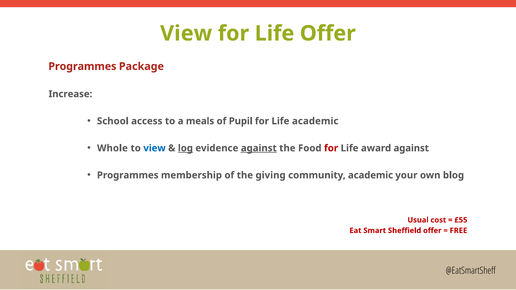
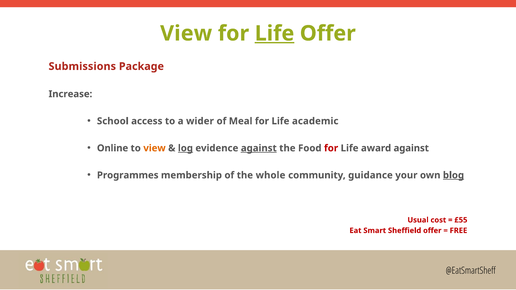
Life at (274, 33) underline: none -> present
Programmes at (82, 66): Programmes -> Submissions
meals: meals -> wider
Pupil: Pupil -> Meal
Whole: Whole -> Online
view at (154, 148) colour: blue -> orange
giving: giving -> whole
community academic: academic -> guidance
blog underline: none -> present
